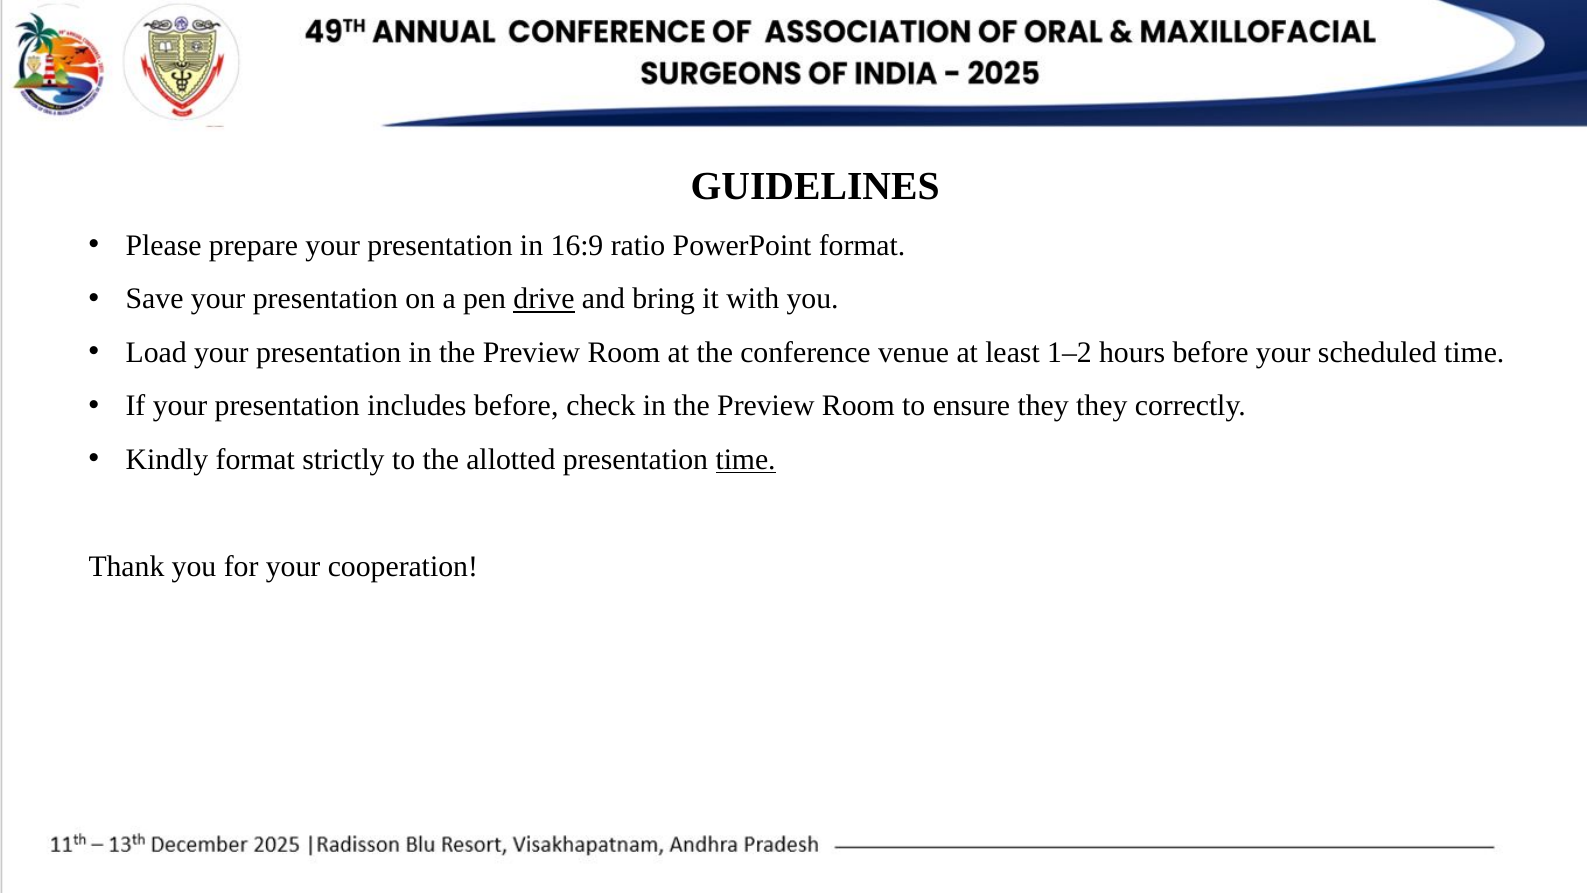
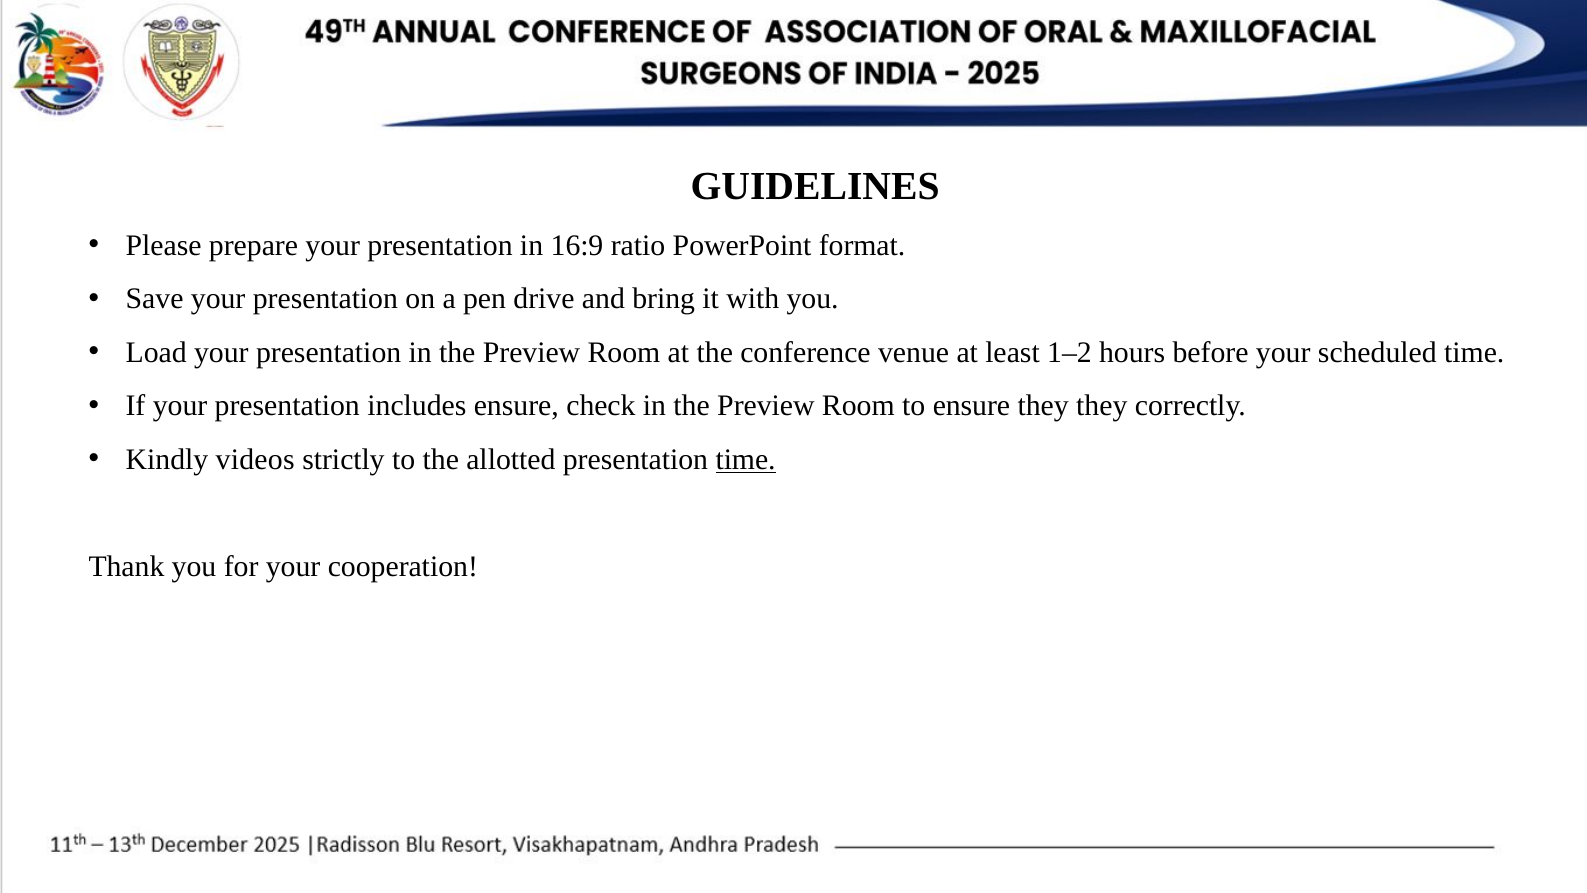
drive underline: present -> none
includes before: before -> ensure
Kindly format: format -> videos
